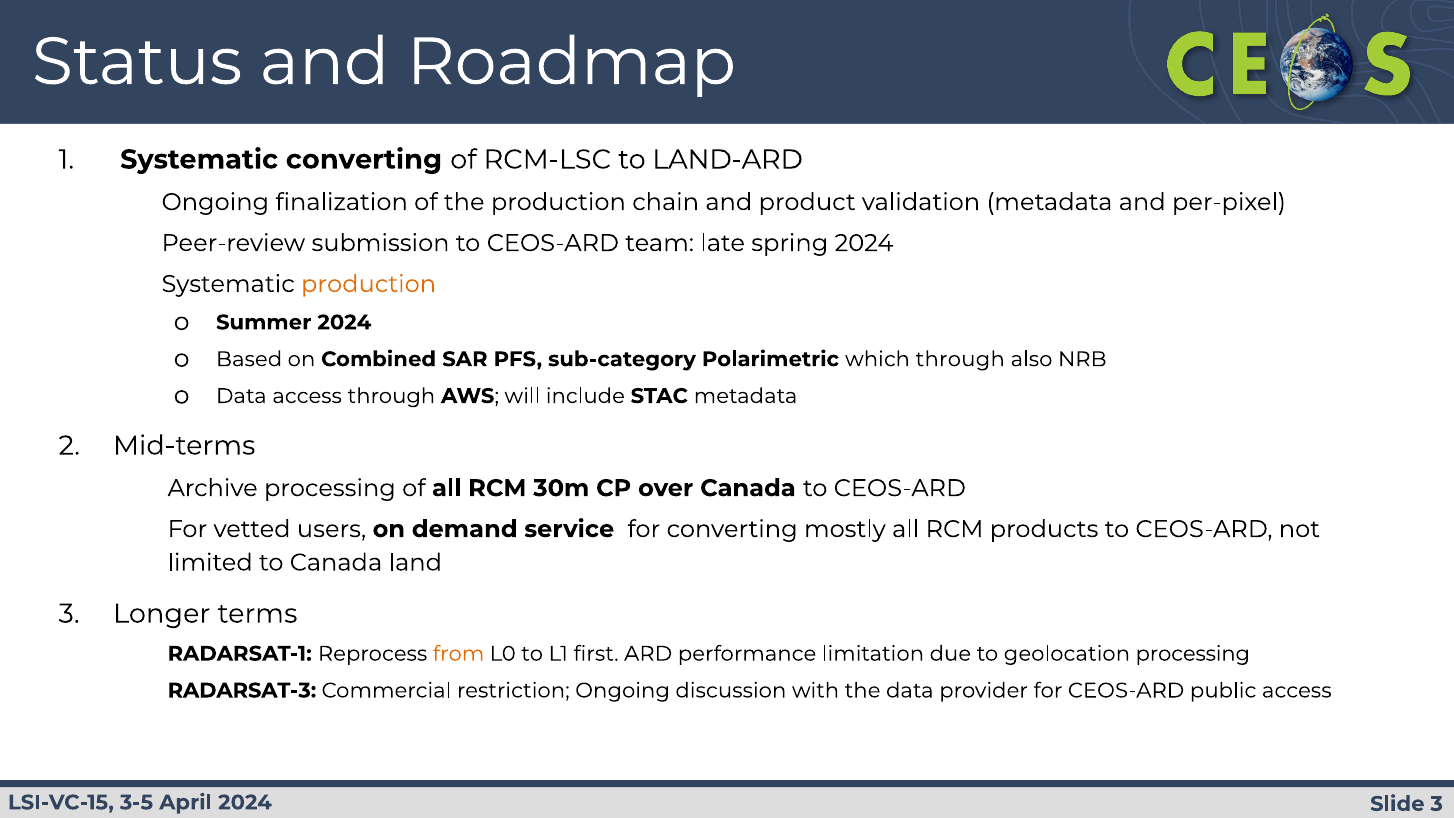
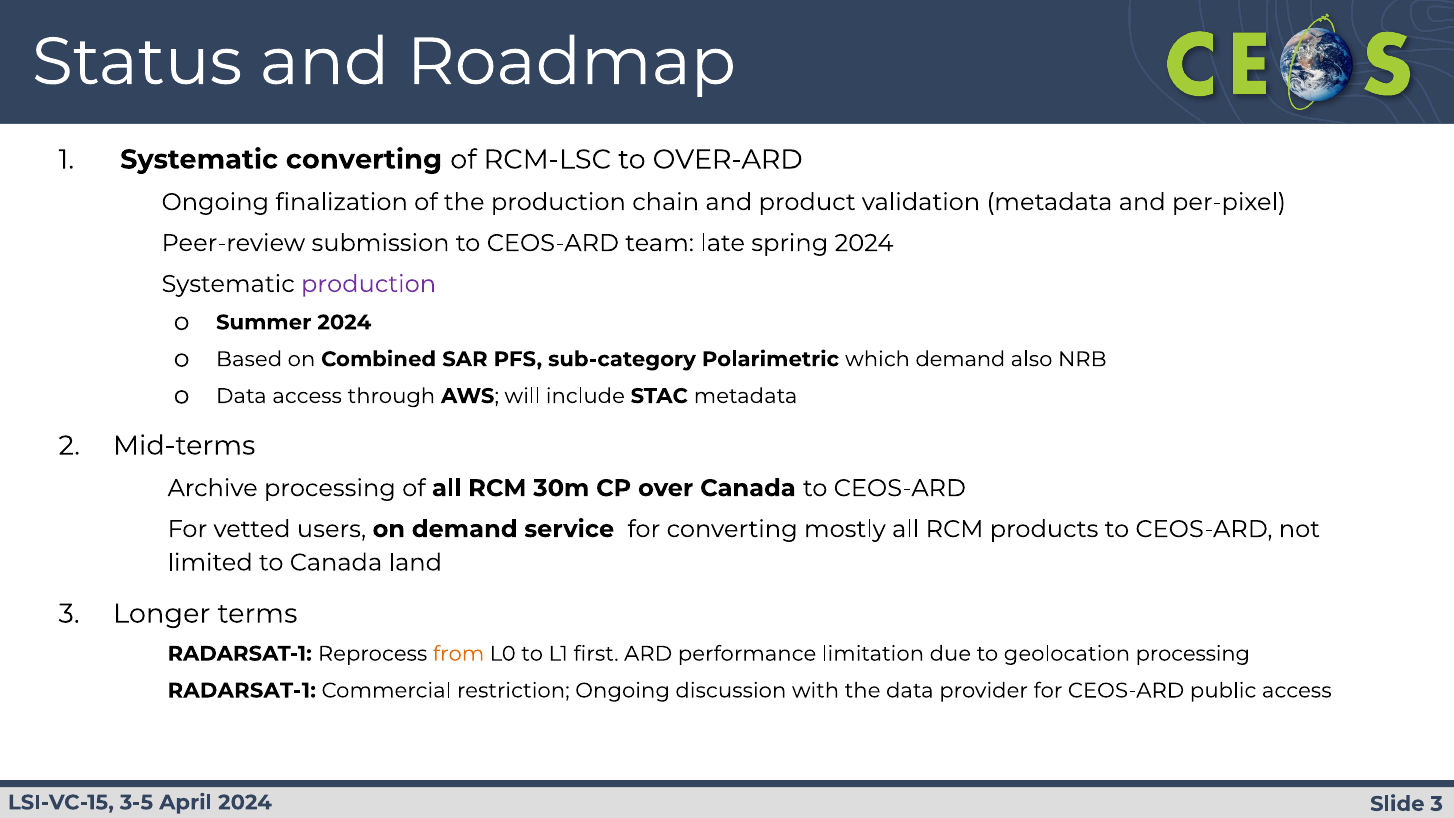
LAND-ARD: LAND-ARD -> OVER-ARD
production at (369, 284) colour: orange -> purple
which through: through -> demand
RADARSAT-3 at (242, 690): RADARSAT-3 -> RADARSAT-1
